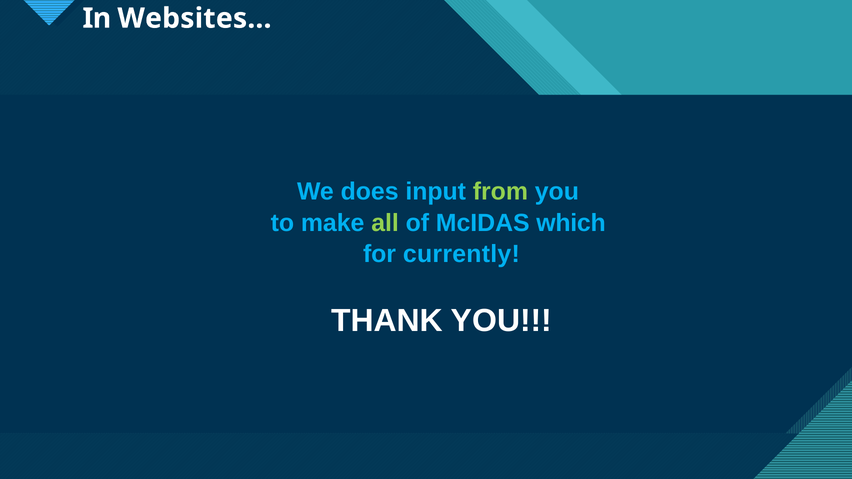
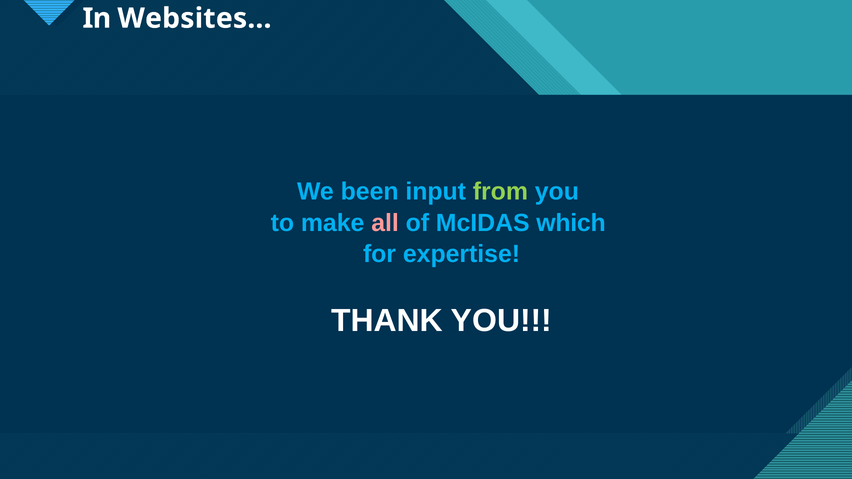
does: does -> been
all colour: light green -> pink
currently: currently -> expertise
